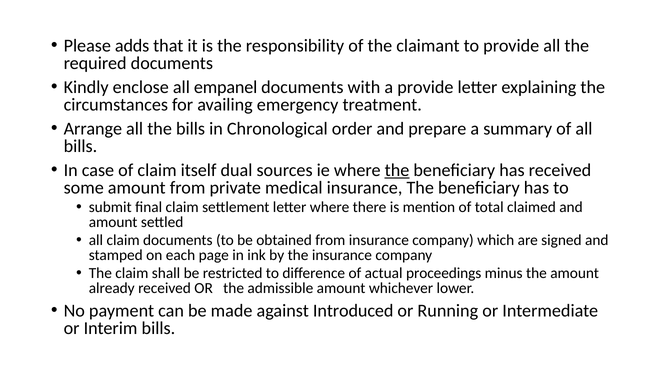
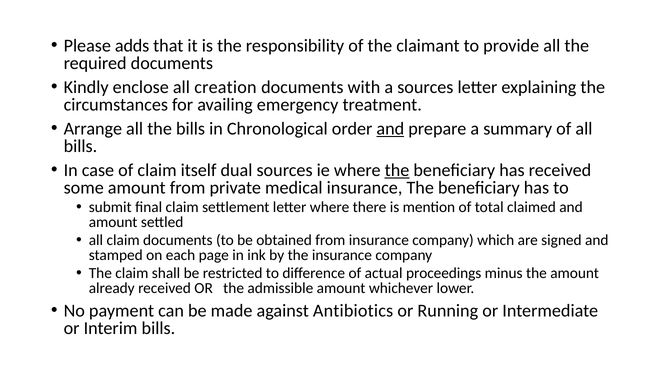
empanel: empanel -> creation
a provide: provide -> sources
and at (390, 129) underline: none -> present
Introduced: Introduced -> Antibiotics
